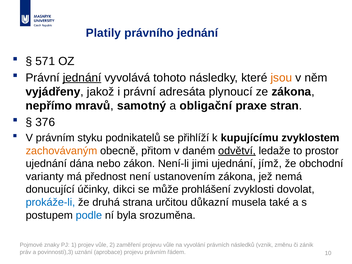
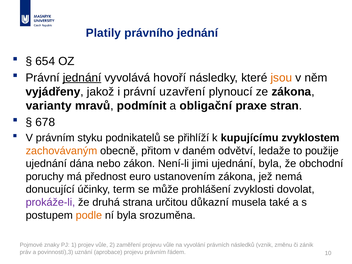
571: 571 -> 654
tohoto: tohoto -> hovoří
adresáta: adresáta -> uzavření
nepřímo: nepřímo -> varianty
samotný: samotný -> podmínit
376: 376 -> 678
odvětví underline: present -> none
prostor: prostor -> použije
ujednání jímž: jímž -> byla
varianty: varianty -> poruchy
není: není -> euro
dikci: dikci -> term
prokáže-li colour: blue -> purple
podle colour: blue -> orange
